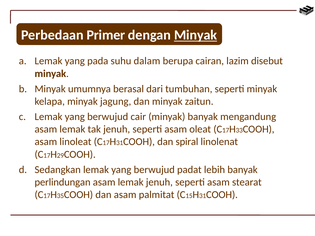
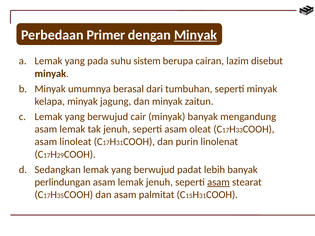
dalam: dalam -> sistem
spiral: spiral -> purin
asam at (218, 182) underline: none -> present
